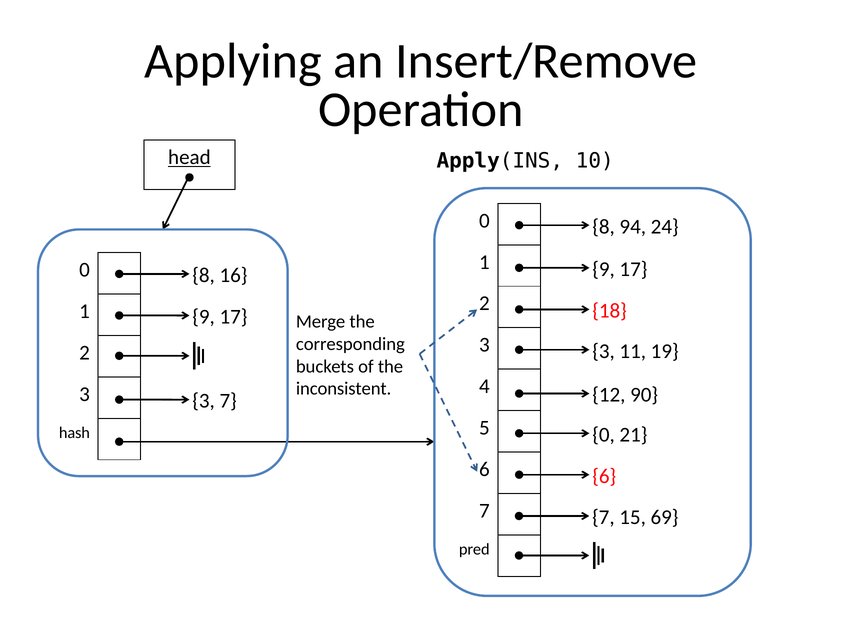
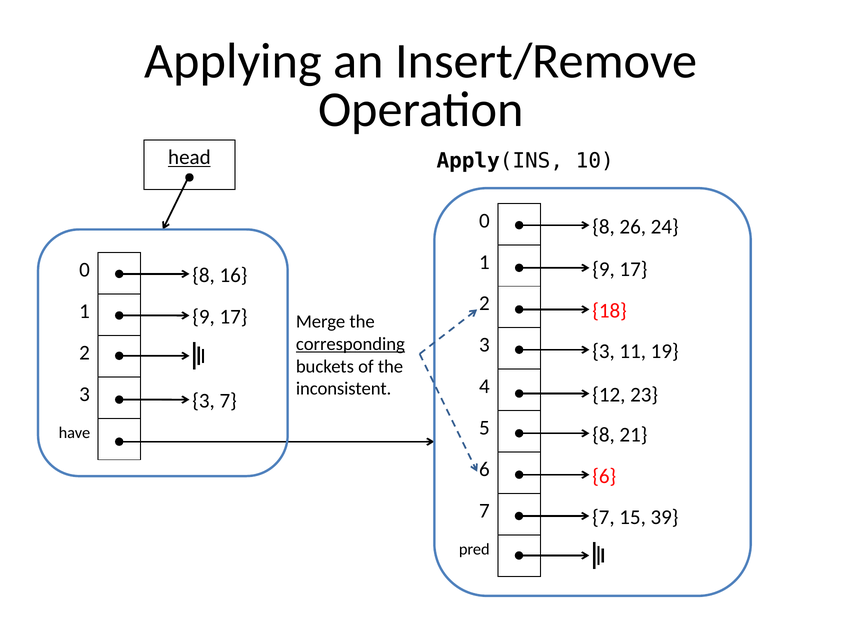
94: 94 -> 26
corresponding underline: none -> present
90: 90 -> 23
hash: hash -> have
0 at (604, 435): 0 -> 8
69: 69 -> 39
